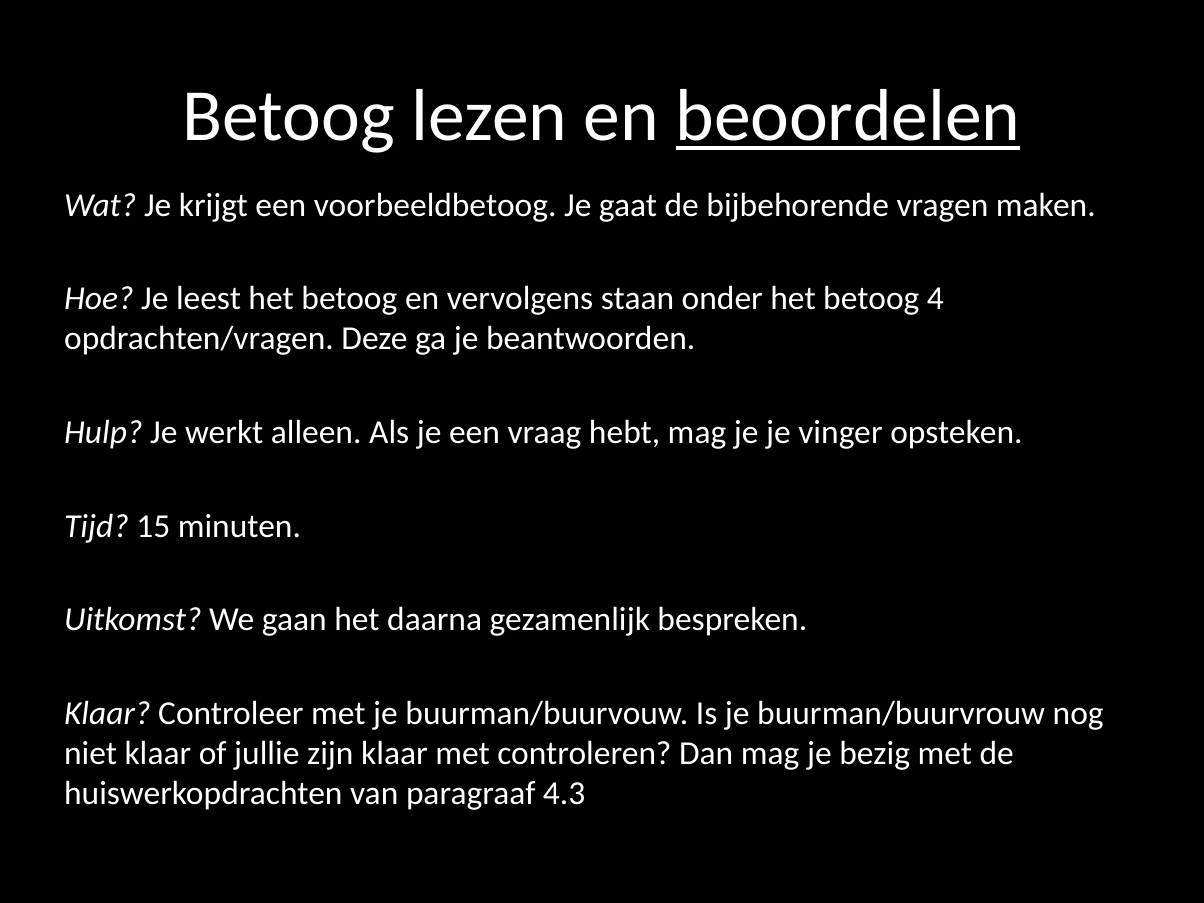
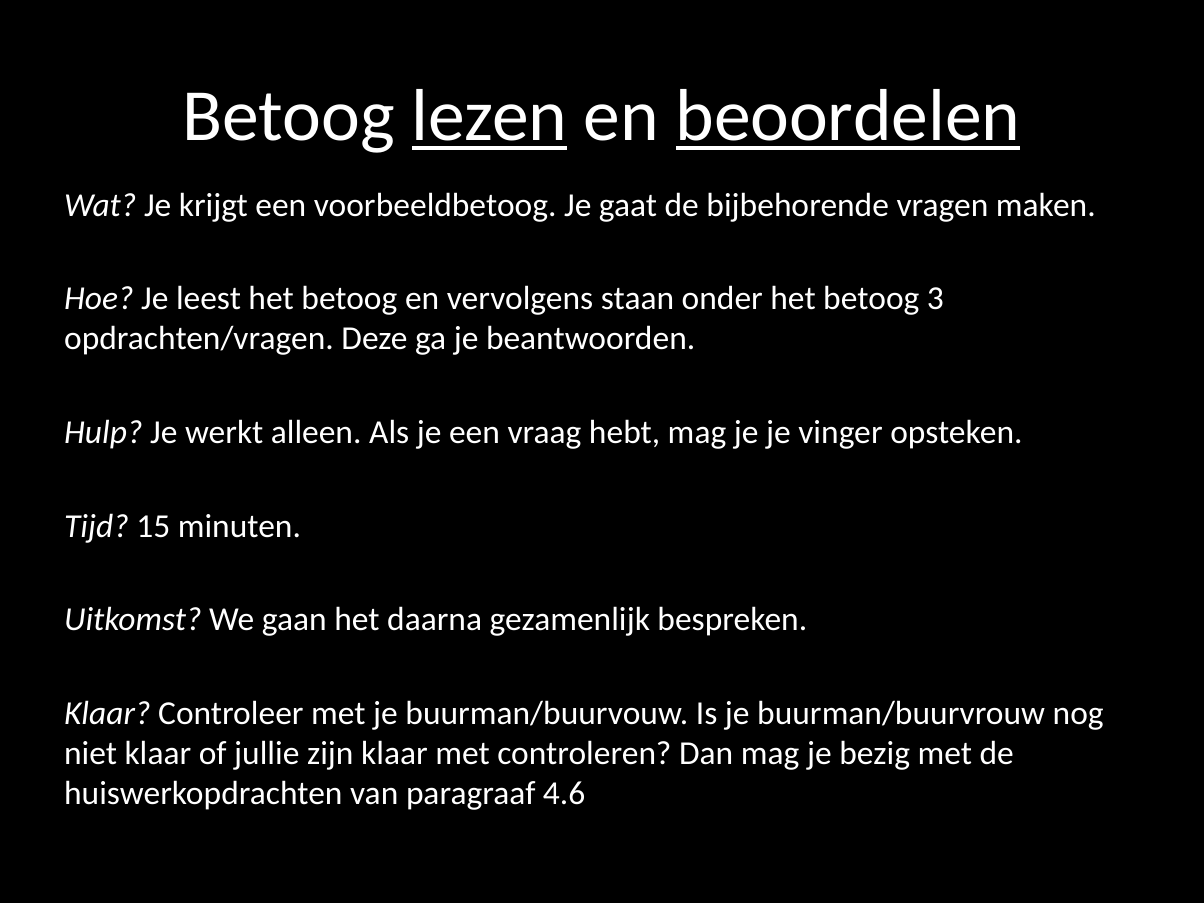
lezen underline: none -> present
4: 4 -> 3
4.3: 4.3 -> 4.6
